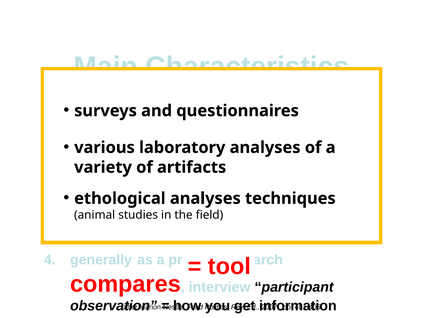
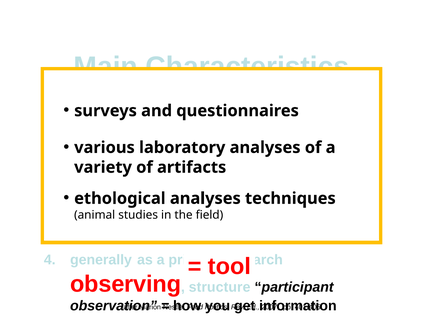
compares: compares -> observing
interview: interview -> structure
